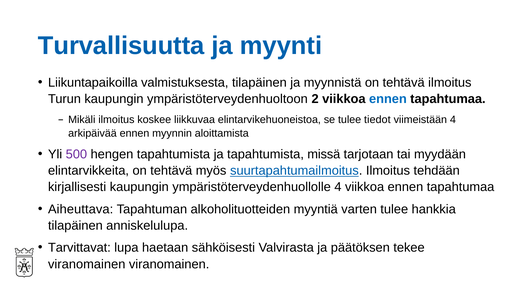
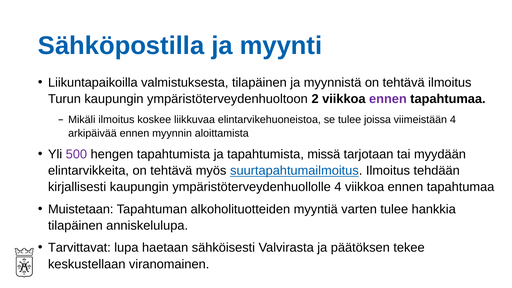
Turvallisuutta: Turvallisuutta -> Sähköpostilla
ennen at (388, 99) colour: blue -> purple
tiedot: tiedot -> joissa
Aiheuttava: Aiheuttava -> Muistetaan
viranomainen at (87, 264): viranomainen -> keskustellaan
